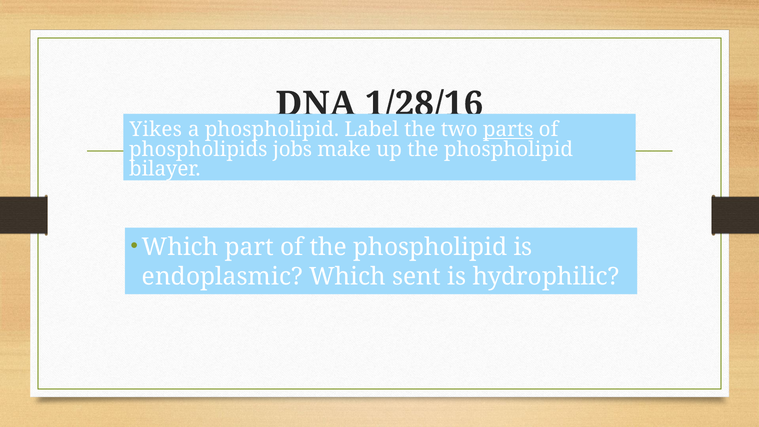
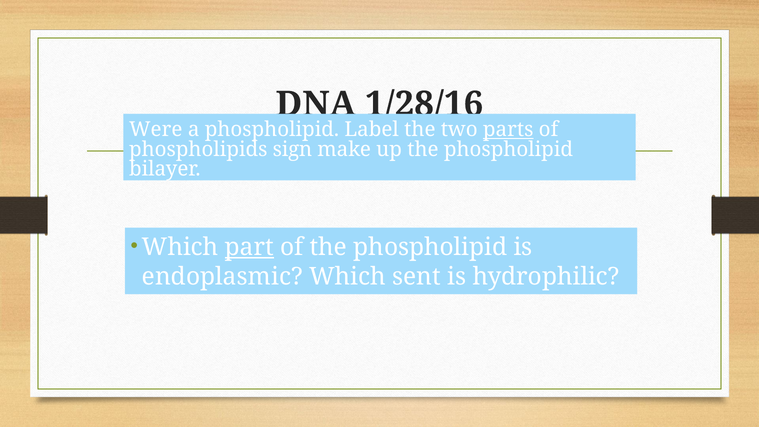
Yikes: Yikes -> Were
jobs: jobs -> sign
part underline: none -> present
